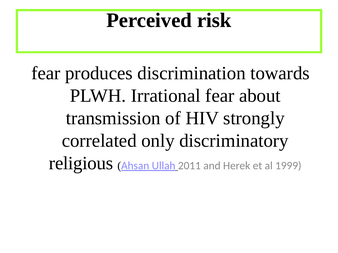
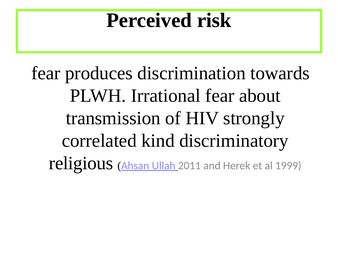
only: only -> kind
